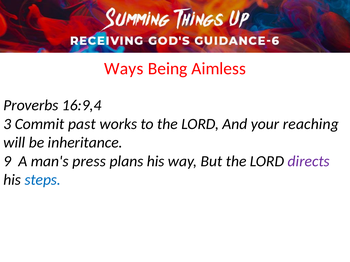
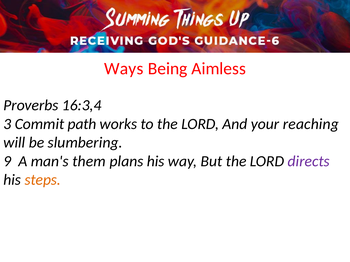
16:9,4: 16:9,4 -> 16:3,4
past: past -> path
inheritance: inheritance -> slumbering
press: press -> them
steps colour: blue -> orange
